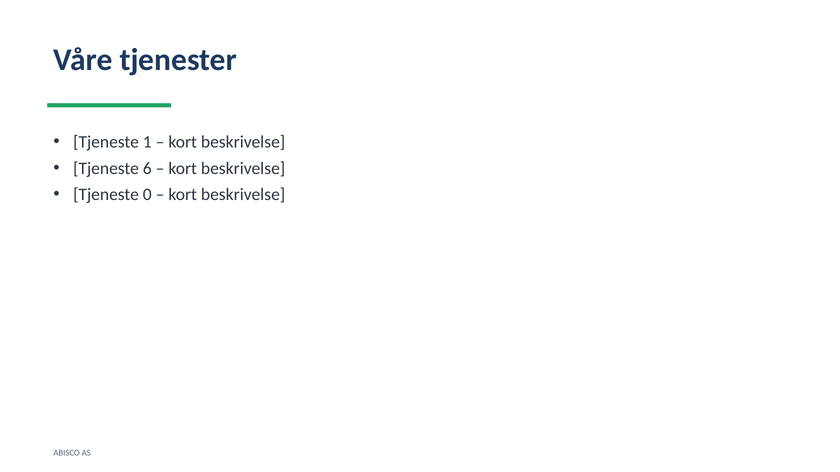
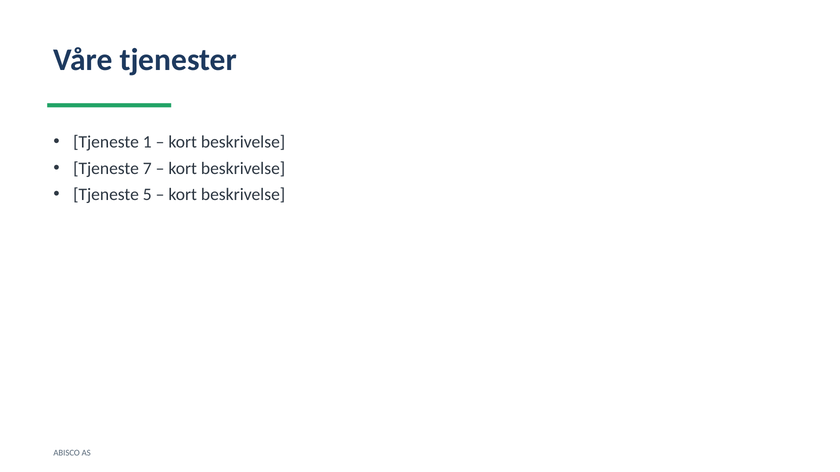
6: 6 -> 7
0: 0 -> 5
